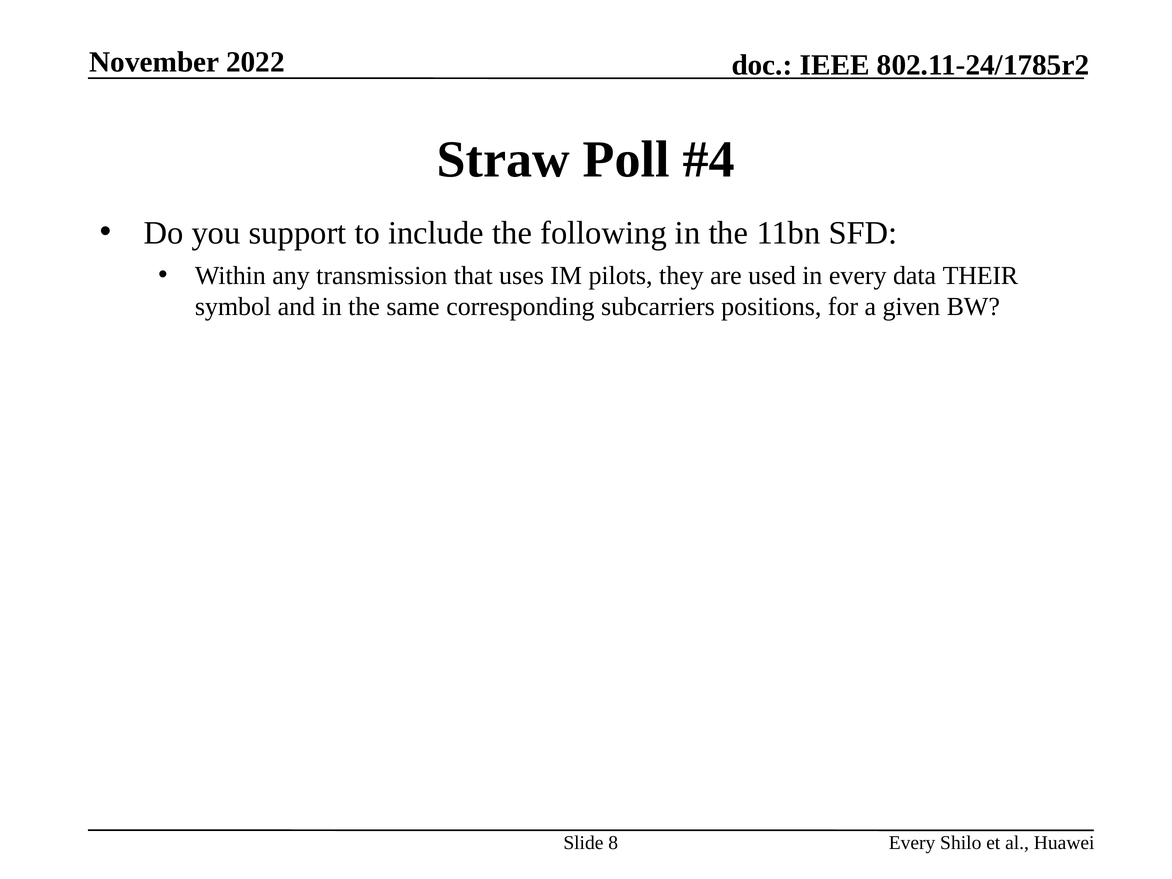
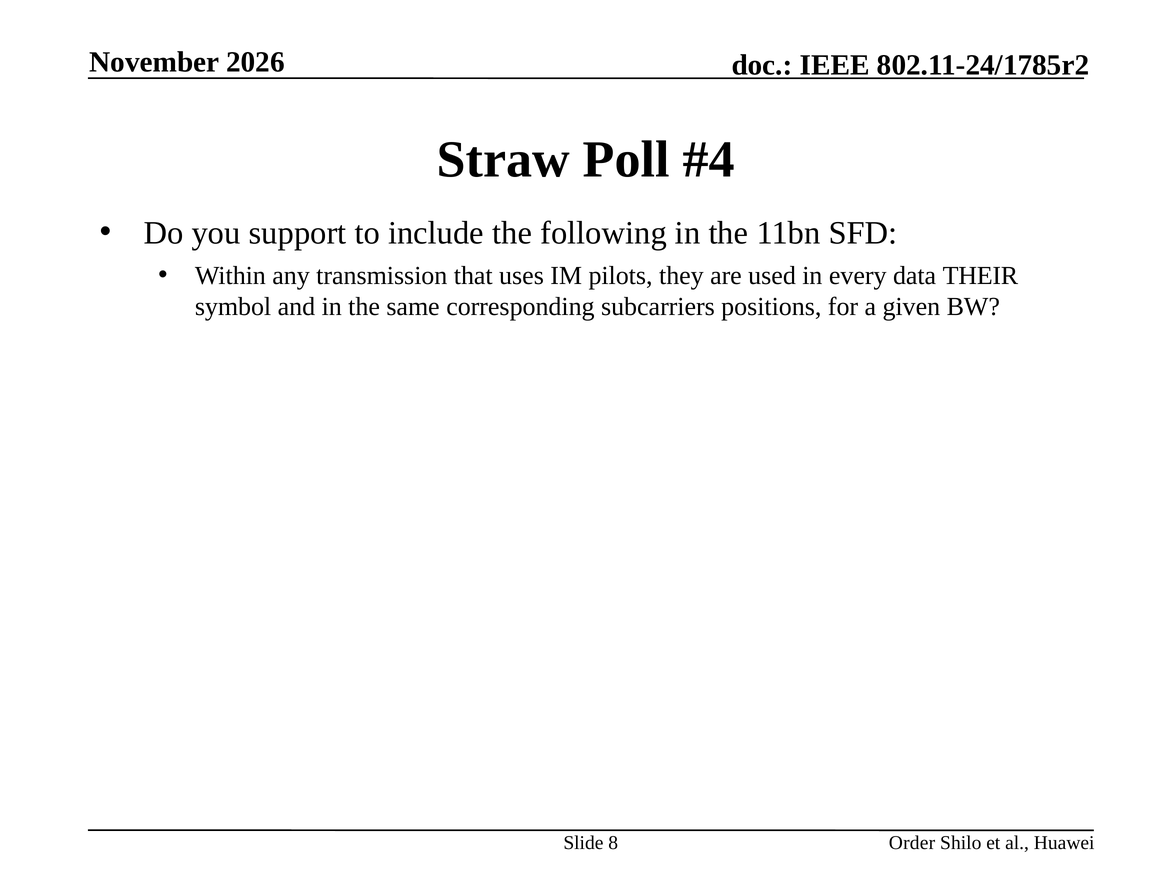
2022: 2022 -> 2026
Every at (912, 843): Every -> Order
